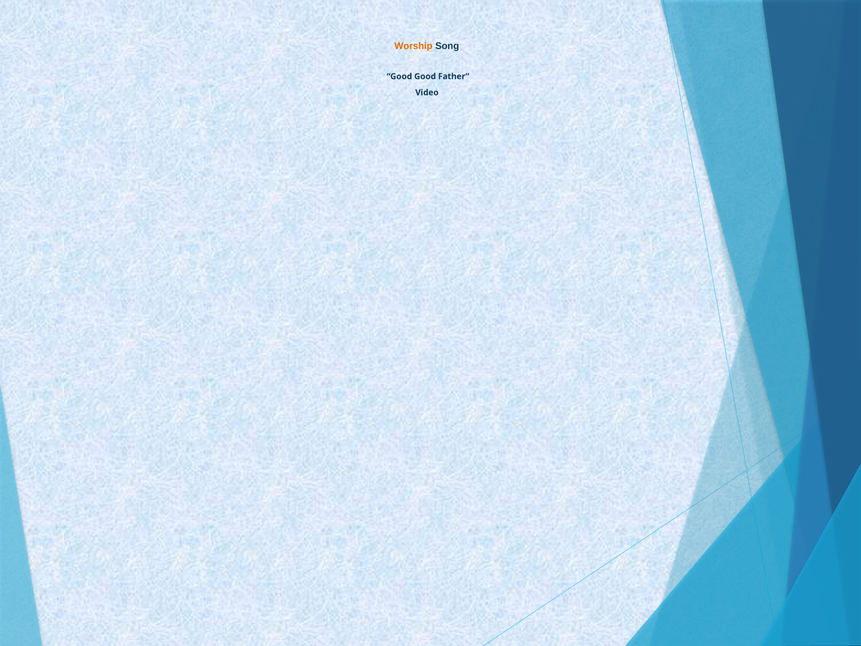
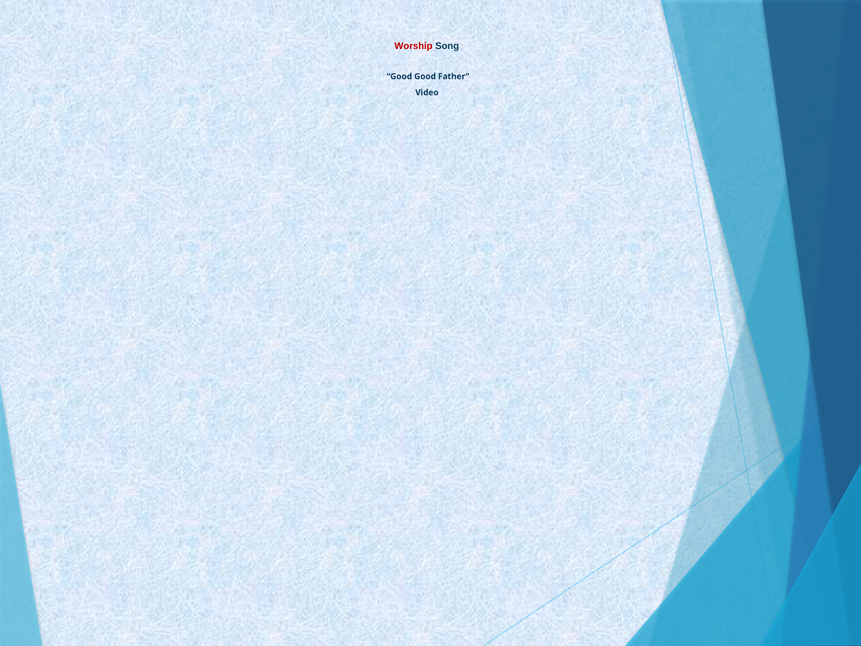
Worship colour: orange -> red
